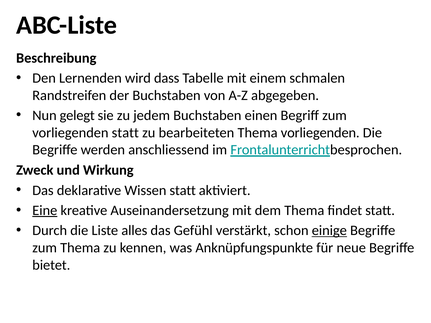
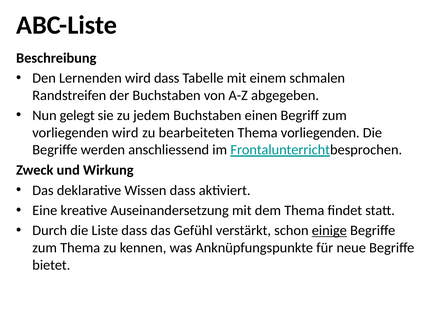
vorliegenden statt: statt -> wird
Wissen statt: statt -> dass
Eine underline: present -> none
Liste alles: alles -> dass
